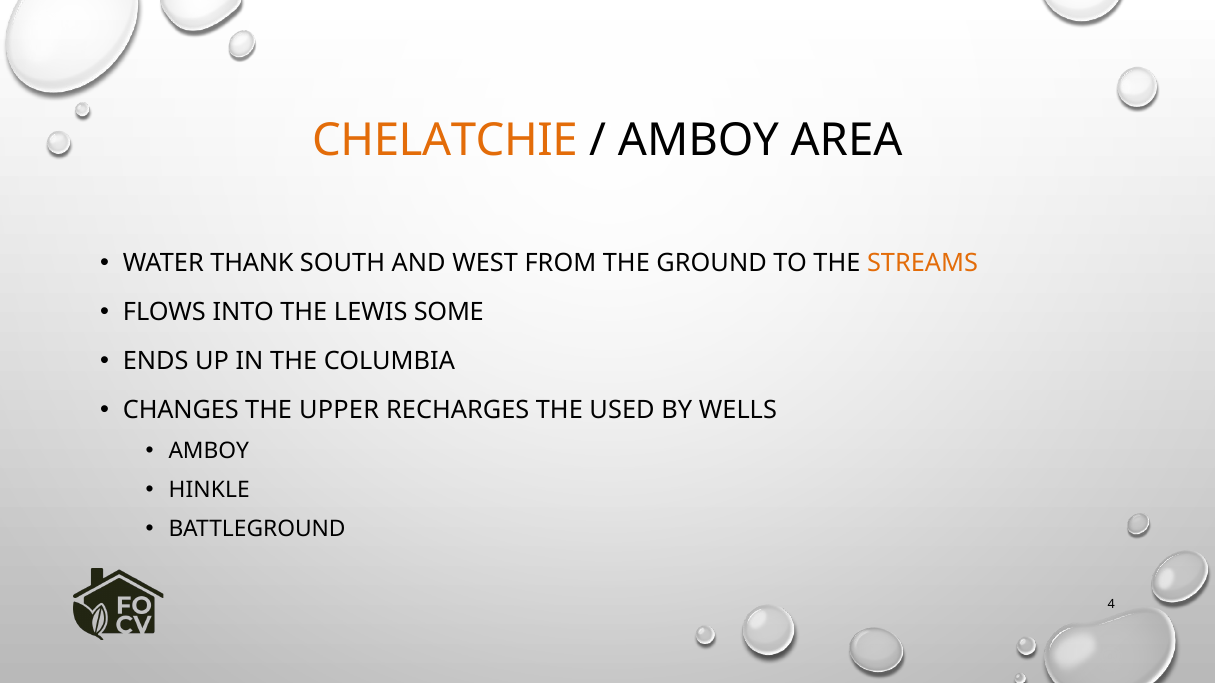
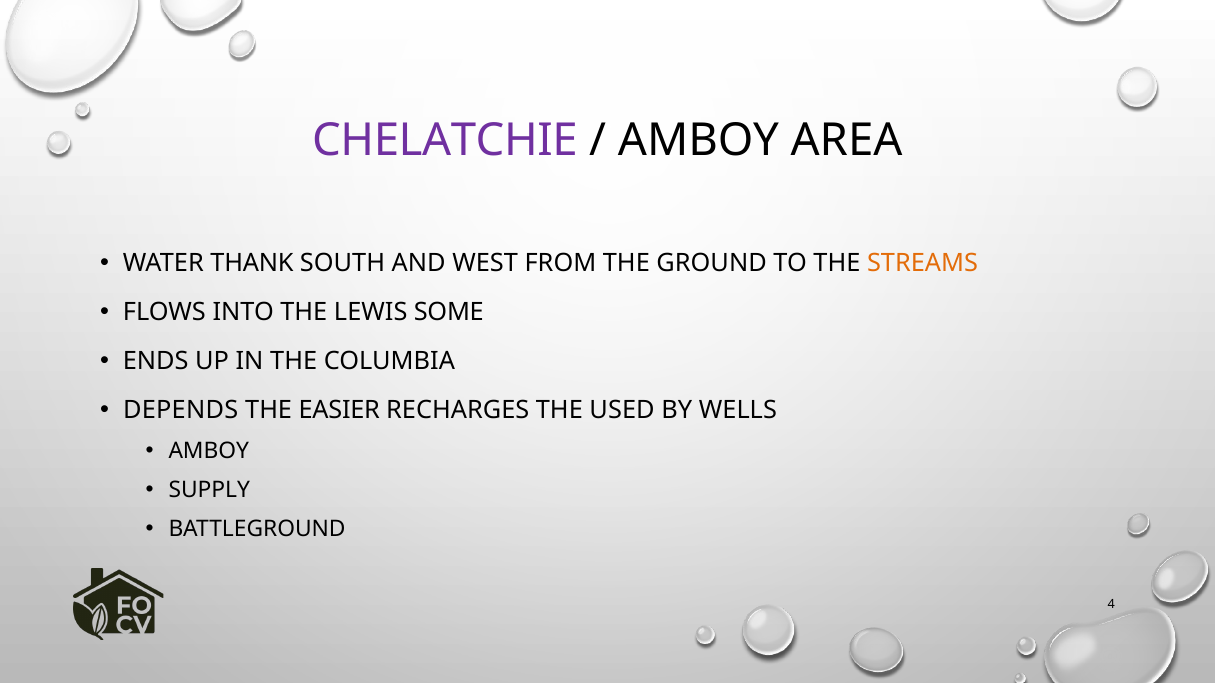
CHELATCHIE colour: orange -> purple
CHANGES: CHANGES -> DEPENDS
UPPER: UPPER -> EASIER
HINKLE: HINKLE -> SUPPLY
